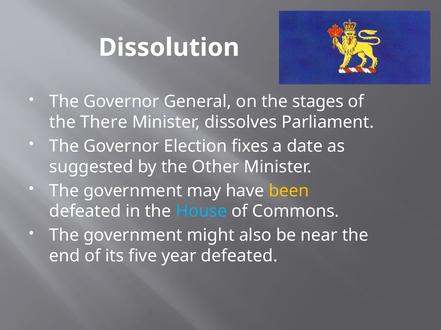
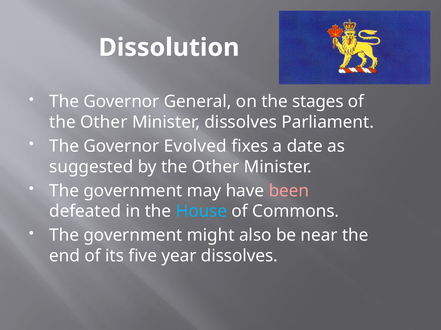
There at (104, 123): There -> Other
Election: Election -> Evolved
been colour: yellow -> pink
year defeated: defeated -> dissolves
